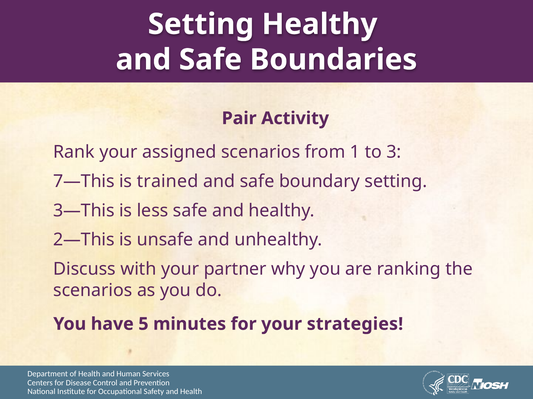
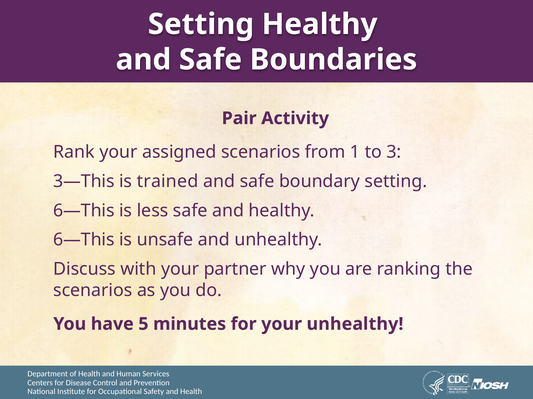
7—This: 7—This -> 3—This
3—This at (84, 211): 3—This -> 6—This
2—This at (84, 240): 2—This -> 6—This
your strategies: strategies -> unhealthy
